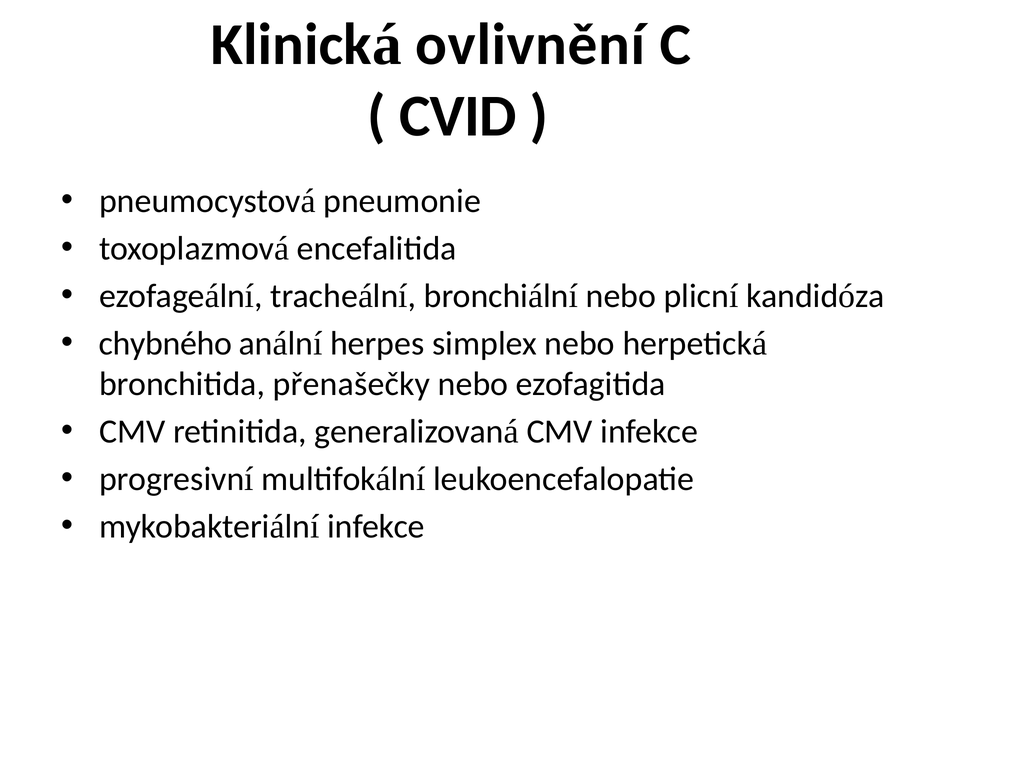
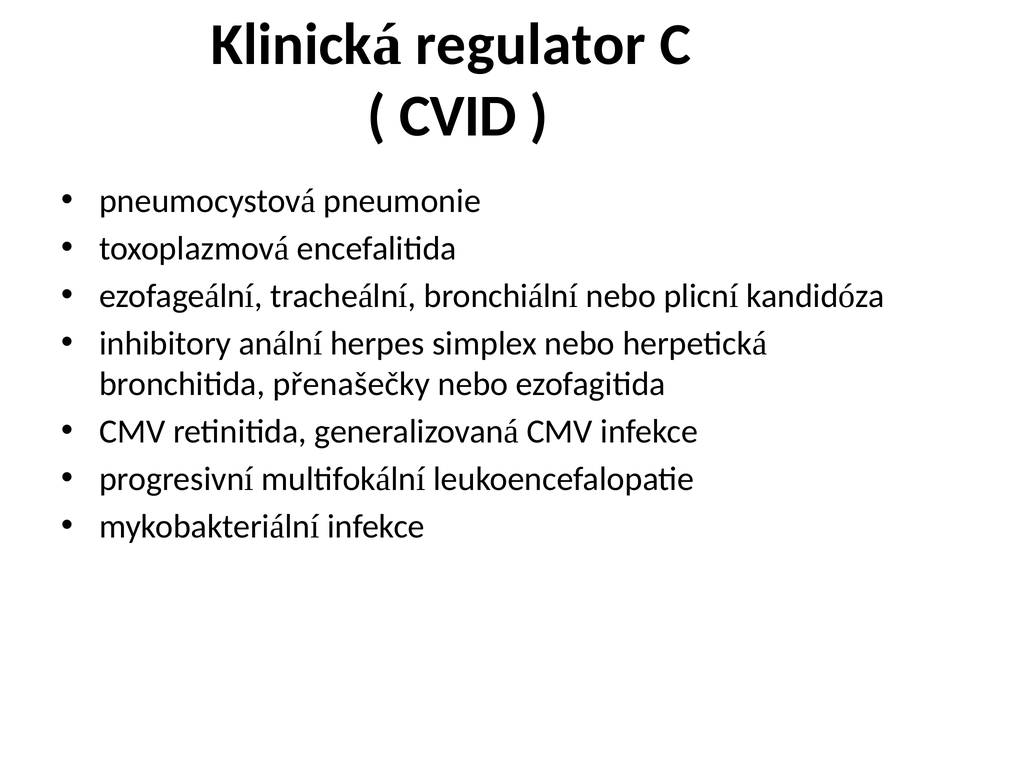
ovlivnění: ovlivnění -> regulator
chybného: chybného -> inhibitory
